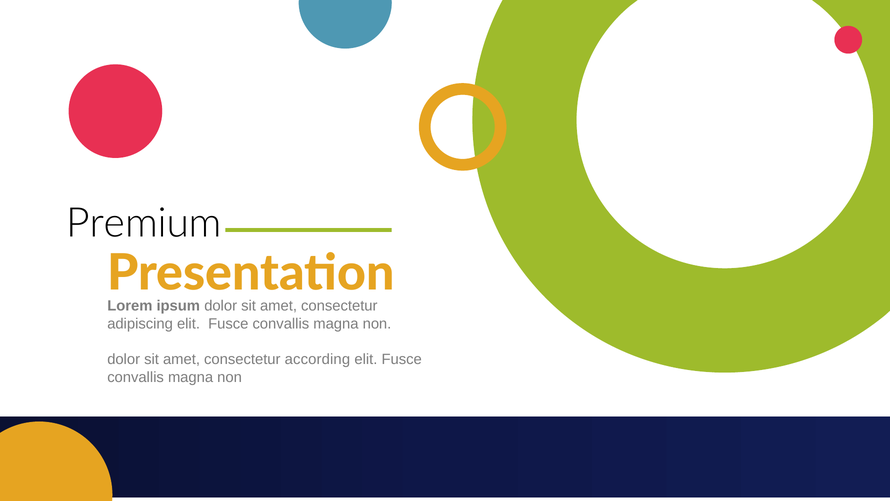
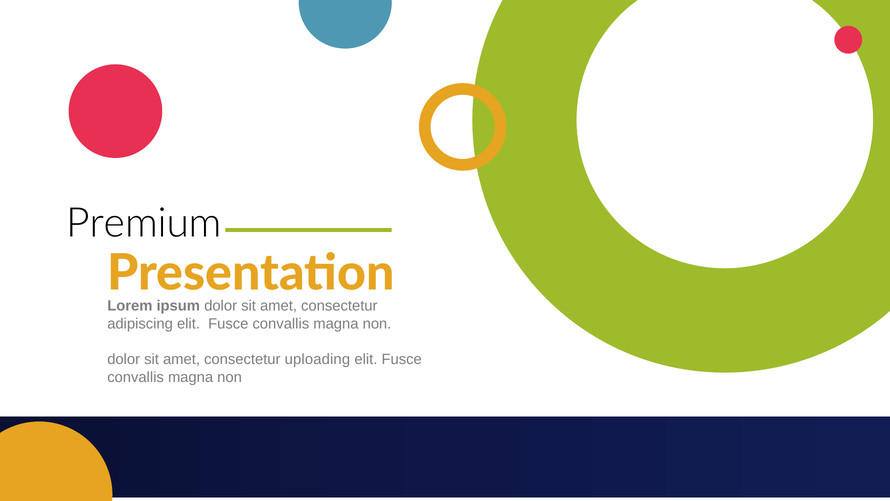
according: according -> uploading
